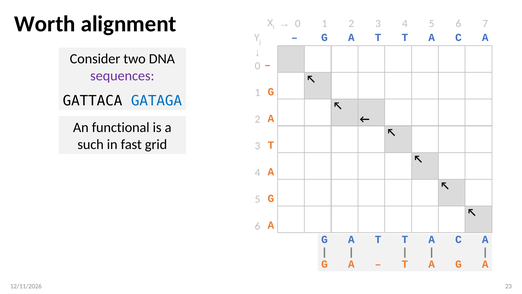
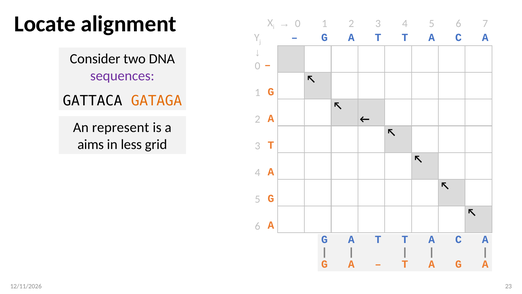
Worth: Worth -> Locate
GATAGA colour: blue -> orange
functional: functional -> represent
such: such -> aims
fast: fast -> less
